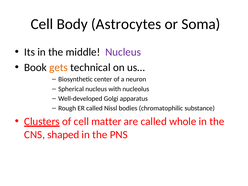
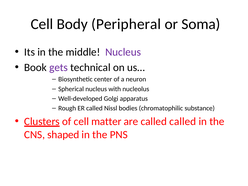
Astrocytes: Astrocytes -> Peripheral
gets colour: orange -> purple
called whole: whole -> called
